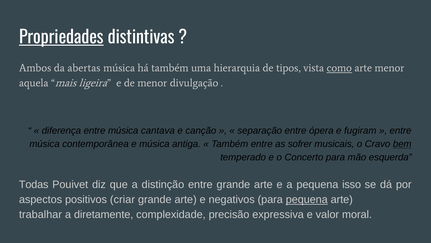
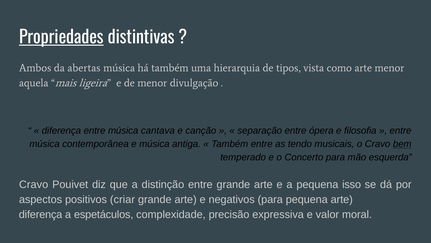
como underline: present -> none
fugiram: fugiram -> filosofia
sofrer: sofrer -> tendo
Todas at (34, 184): Todas -> Cravo
pequena at (307, 199) underline: present -> none
trabalhar at (40, 214): trabalhar -> diferença
diretamente: diretamente -> espetáculos
